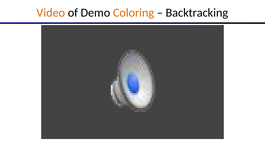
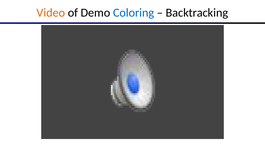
Coloring colour: orange -> blue
